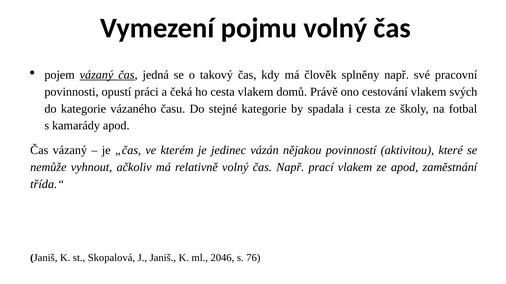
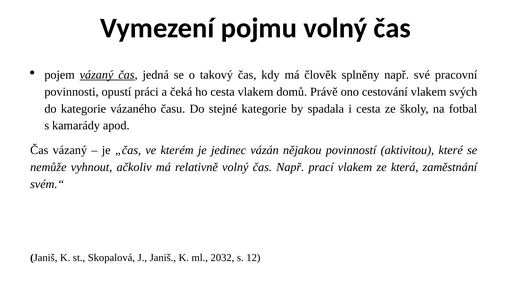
ze apod: apod -> která
třída.“: třída.“ -> svém.“
2046: 2046 -> 2032
76: 76 -> 12
